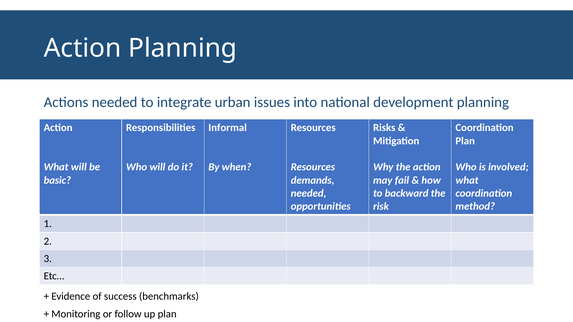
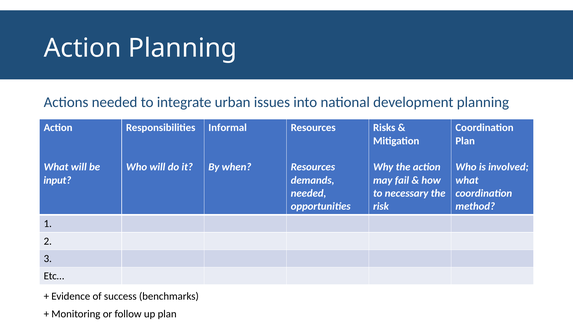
basic: basic -> input
backward: backward -> necessary
